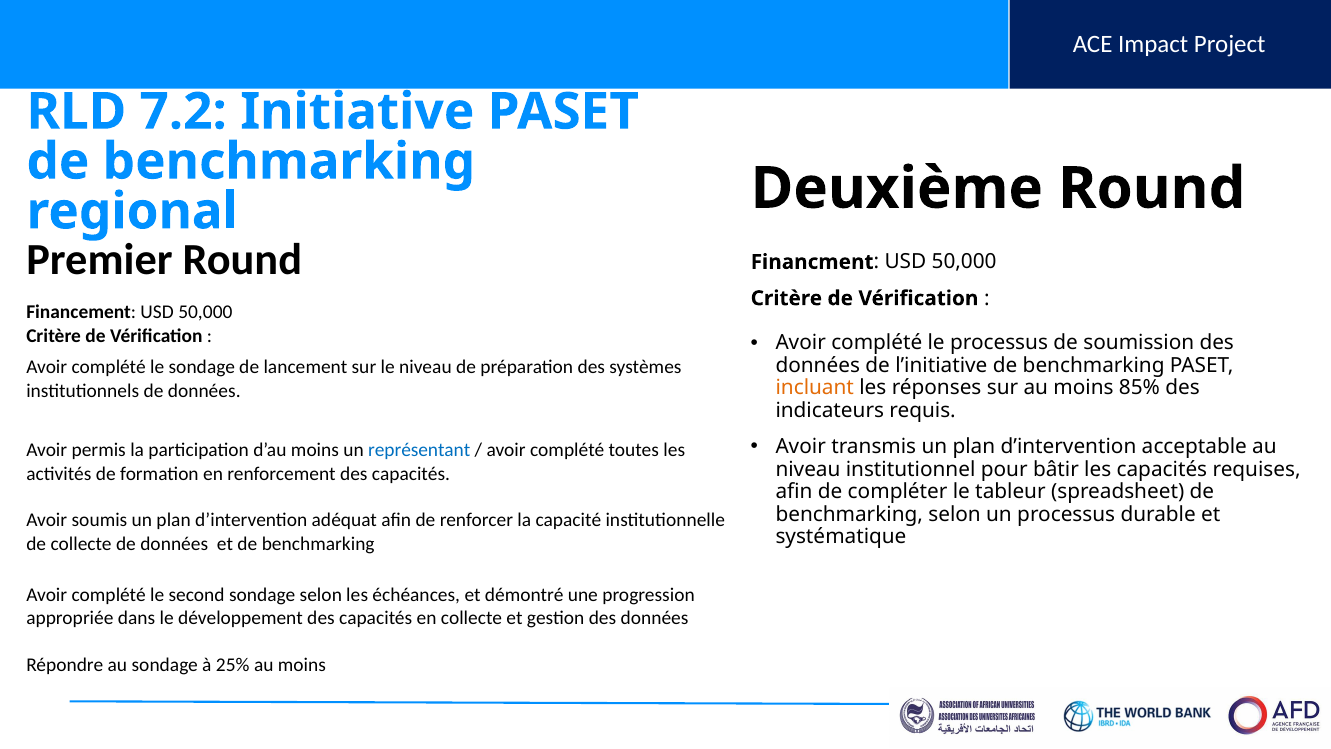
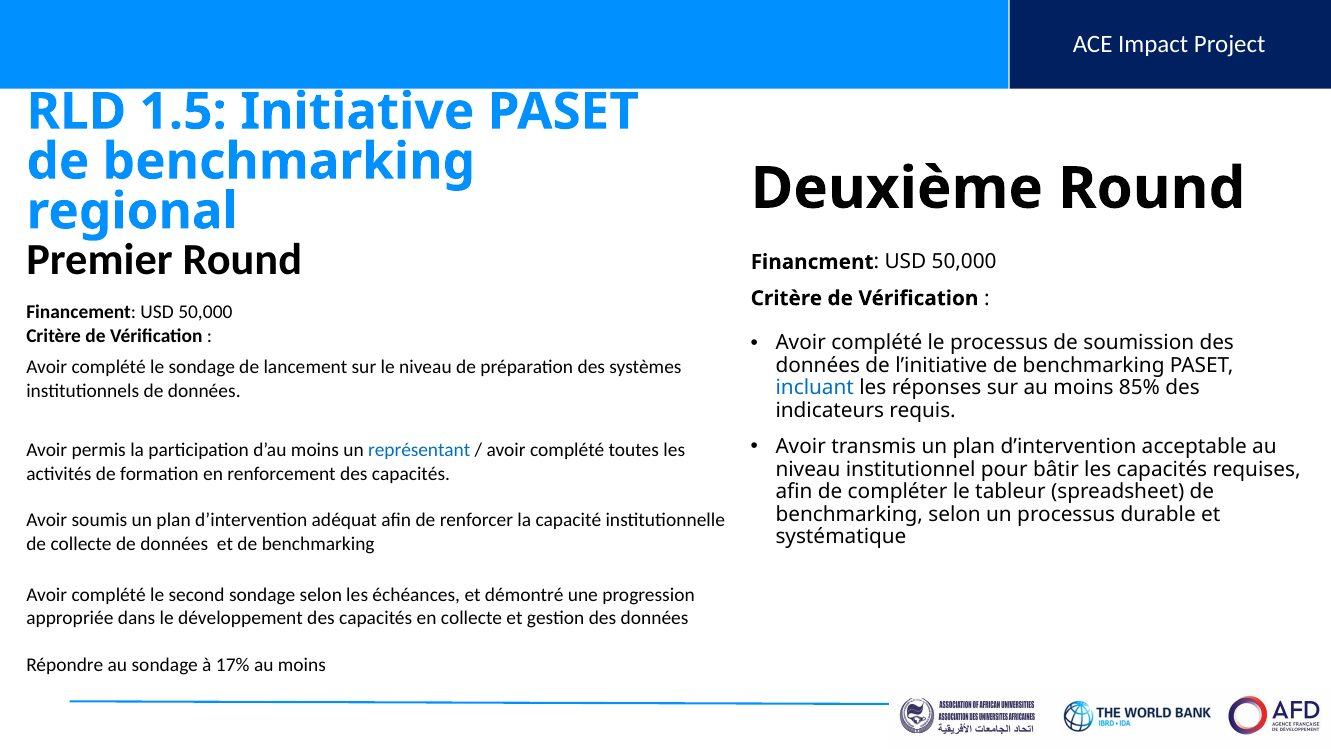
7.2: 7.2 -> 1.5
incluant colour: orange -> blue
25%: 25% -> 17%
